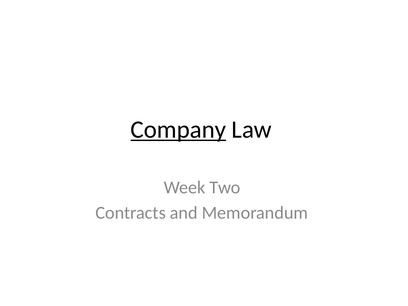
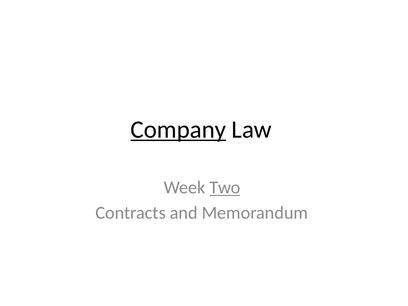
Two underline: none -> present
